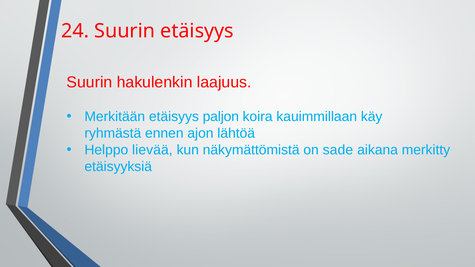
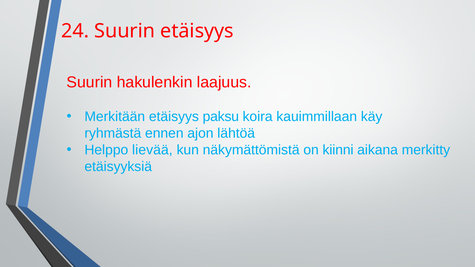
paljon: paljon -> paksu
sade: sade -> kiinni
